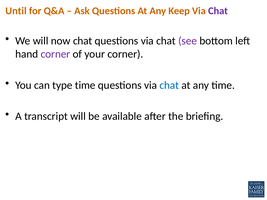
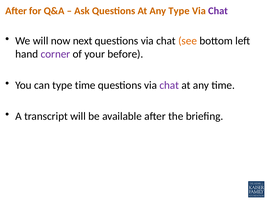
Until at (16, 11): Until -> After
Any Keep: Keep -> Type
now chat: chat -> next
see colour: purple -> orange
your corner: corner -> before
chat at (169, 85) colour: blue -> purple
